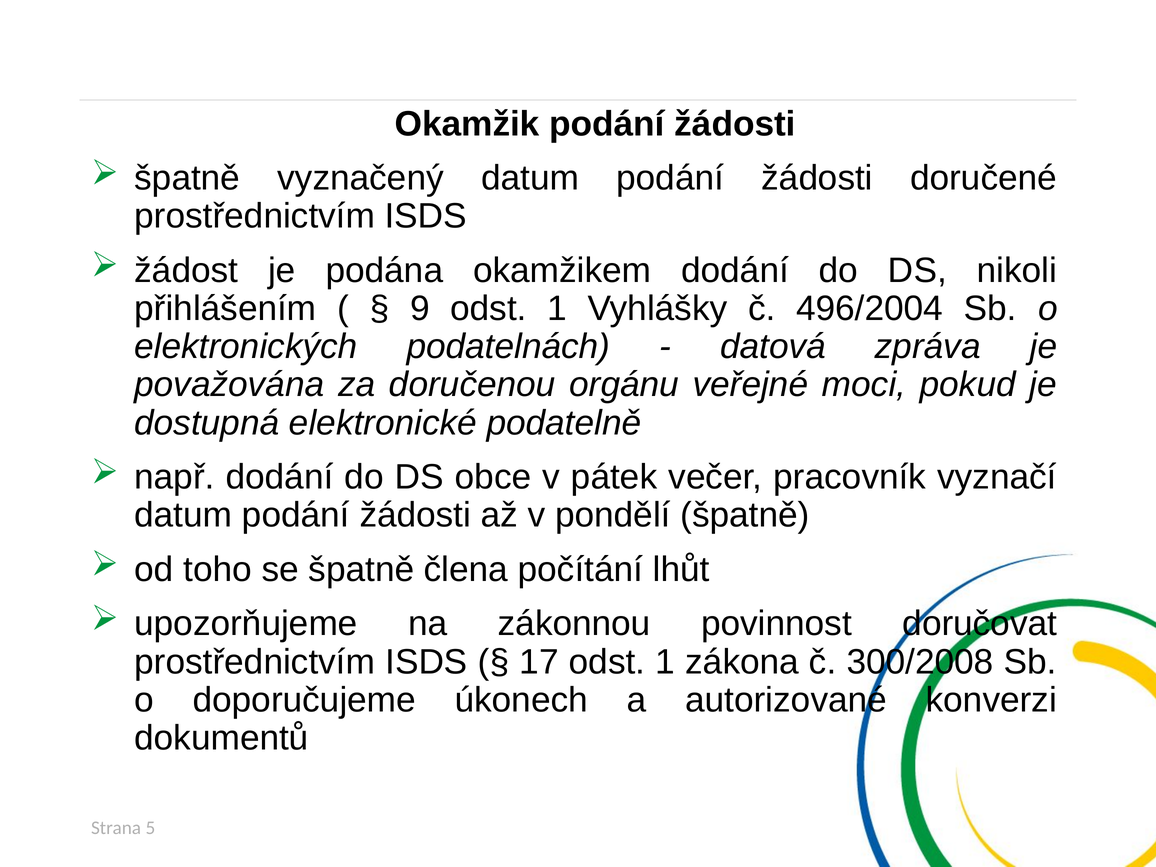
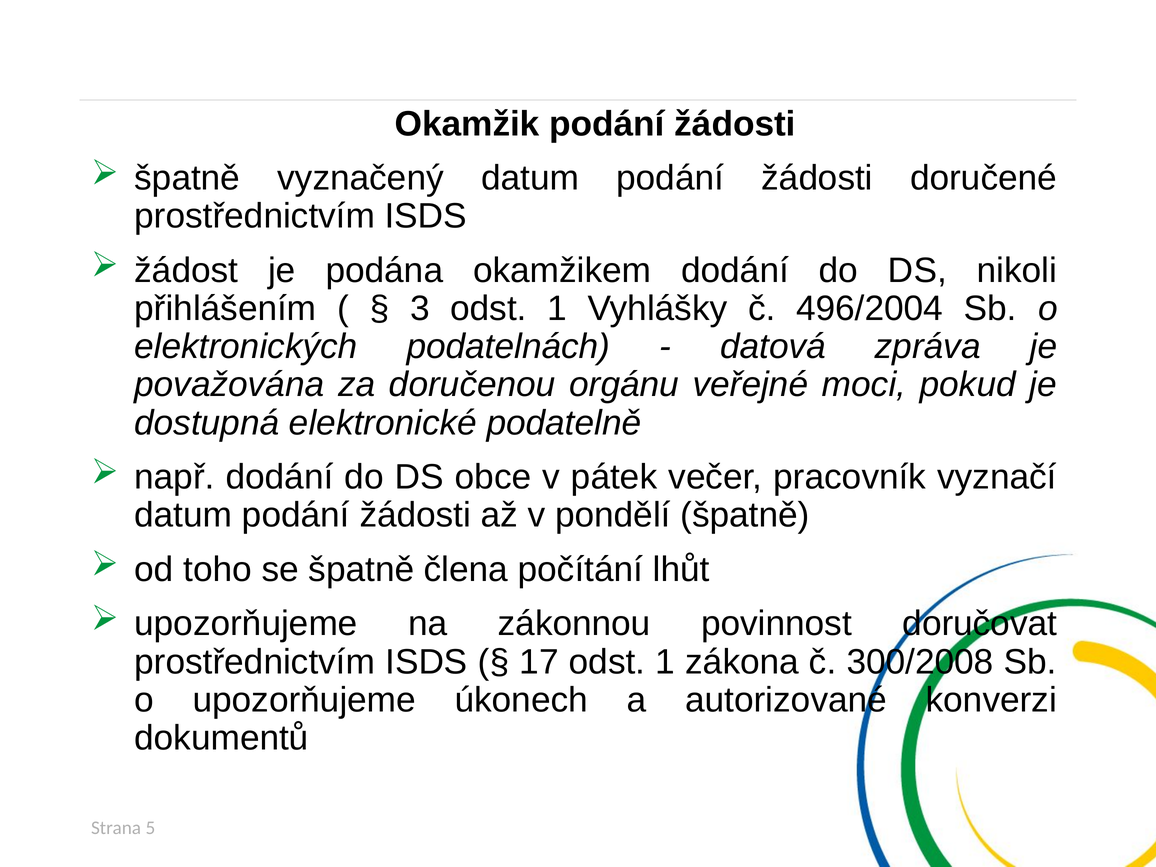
9: 9 -> 3
o doporučujeme: doporučujeme -> upozorňujeme
